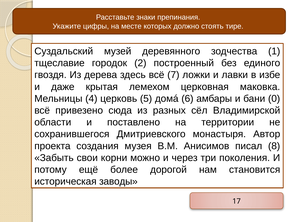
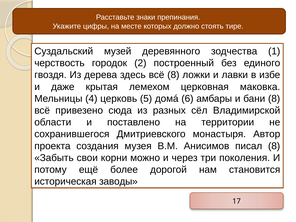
тщеславие: тщеславие -> черствость
всё 7: 7 -> 8
бани 0: 0 -> 8
